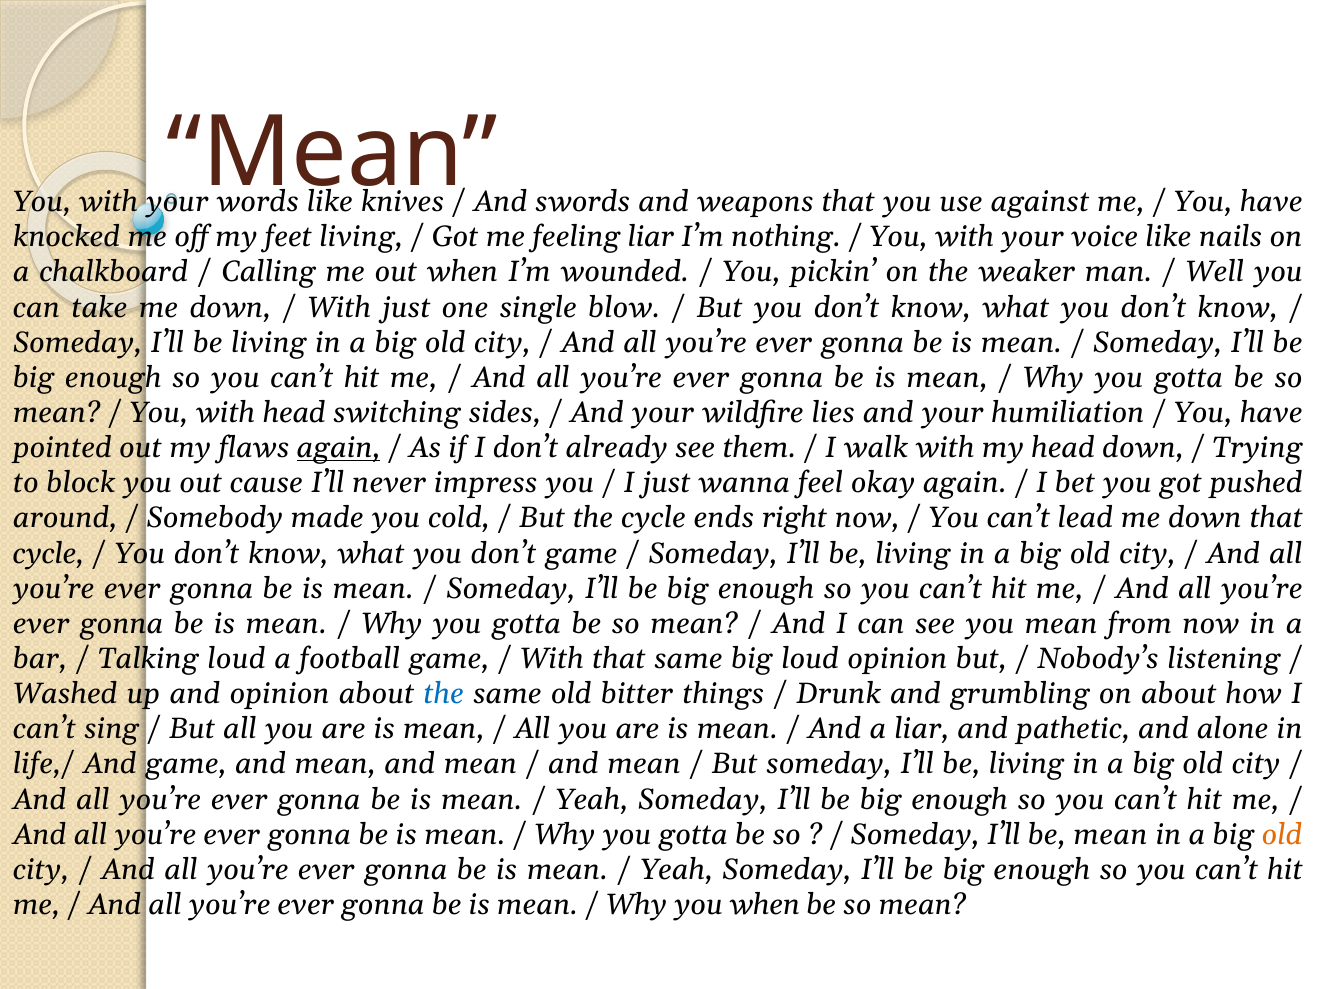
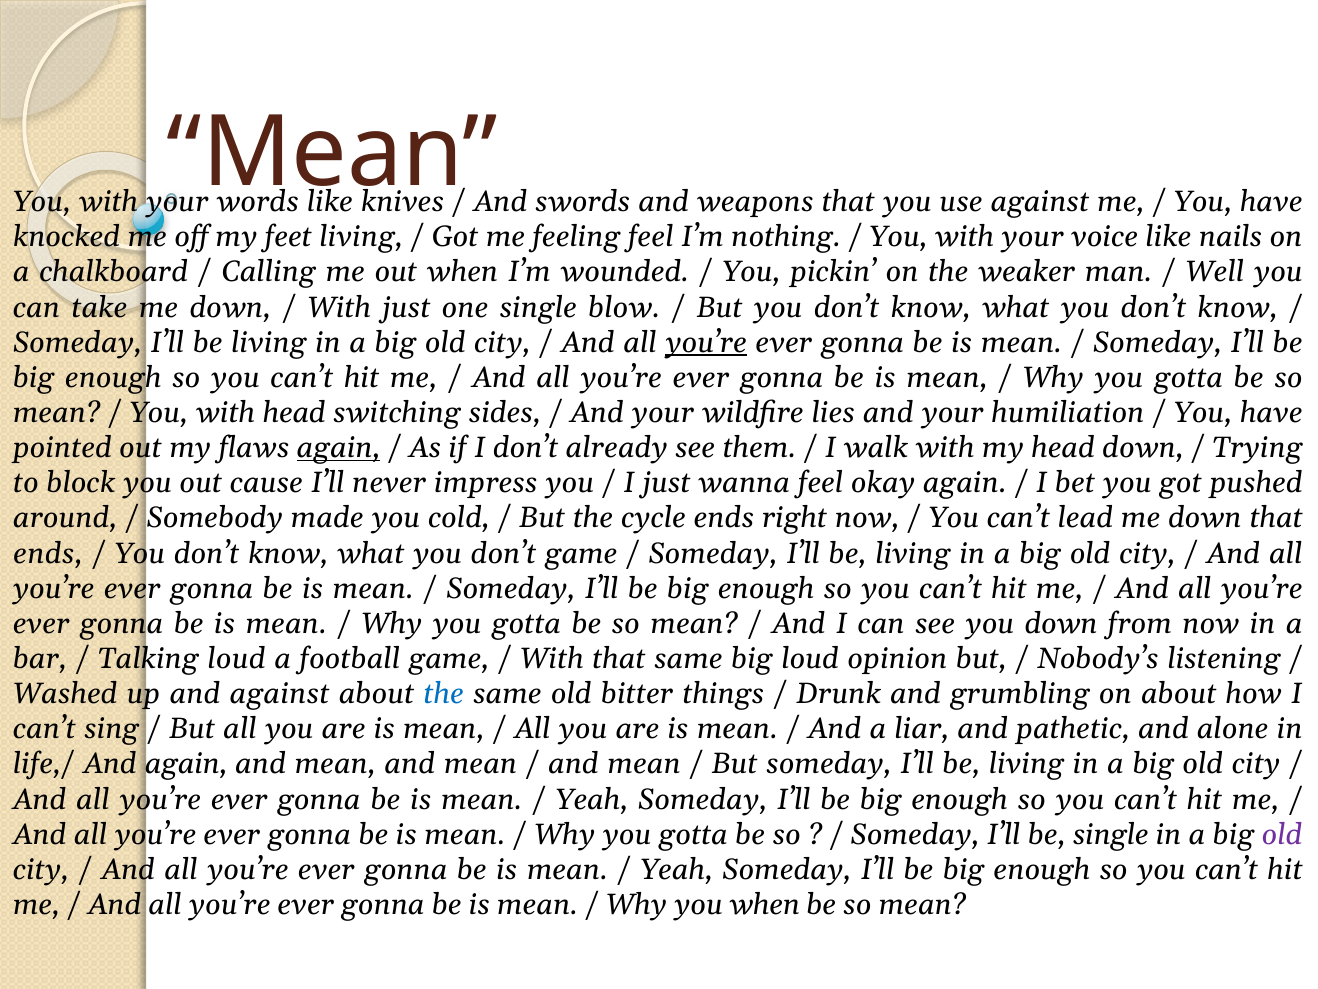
feeling liar: liar -> feel
you’re at (706, 342) underline: none -> present
cycle at (48, 553): cycle -> ends
you mean: mean -> down
and opinion: opinion -> against
And game: game -> again
be mean: mean -> single
old at (1282, 834) colour: orange -> purple
